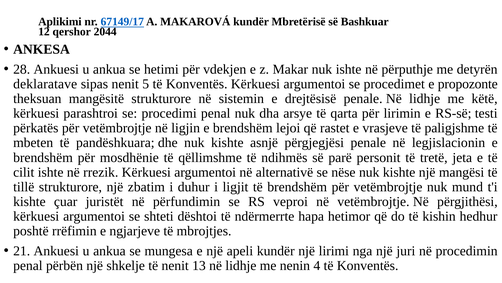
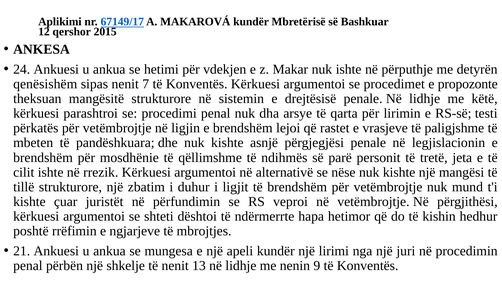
2044: 2044 -> 2015
28: 28 -> 24
deklaratave: deklaratave -> qenësishëm
5: 5 -> 7
4: 4 -> 9
